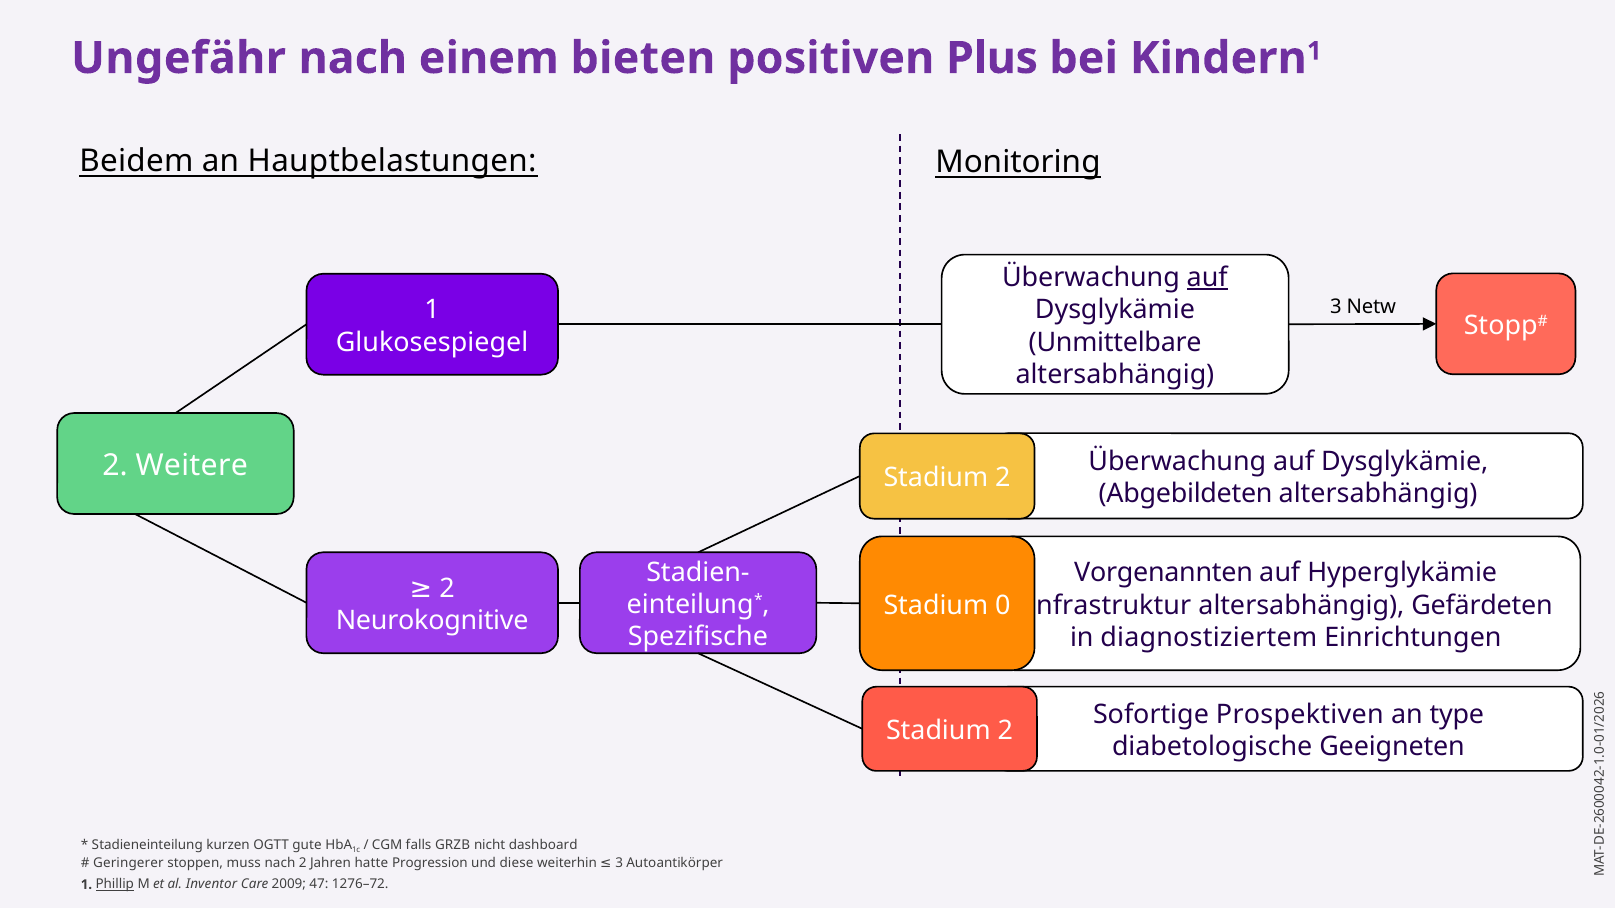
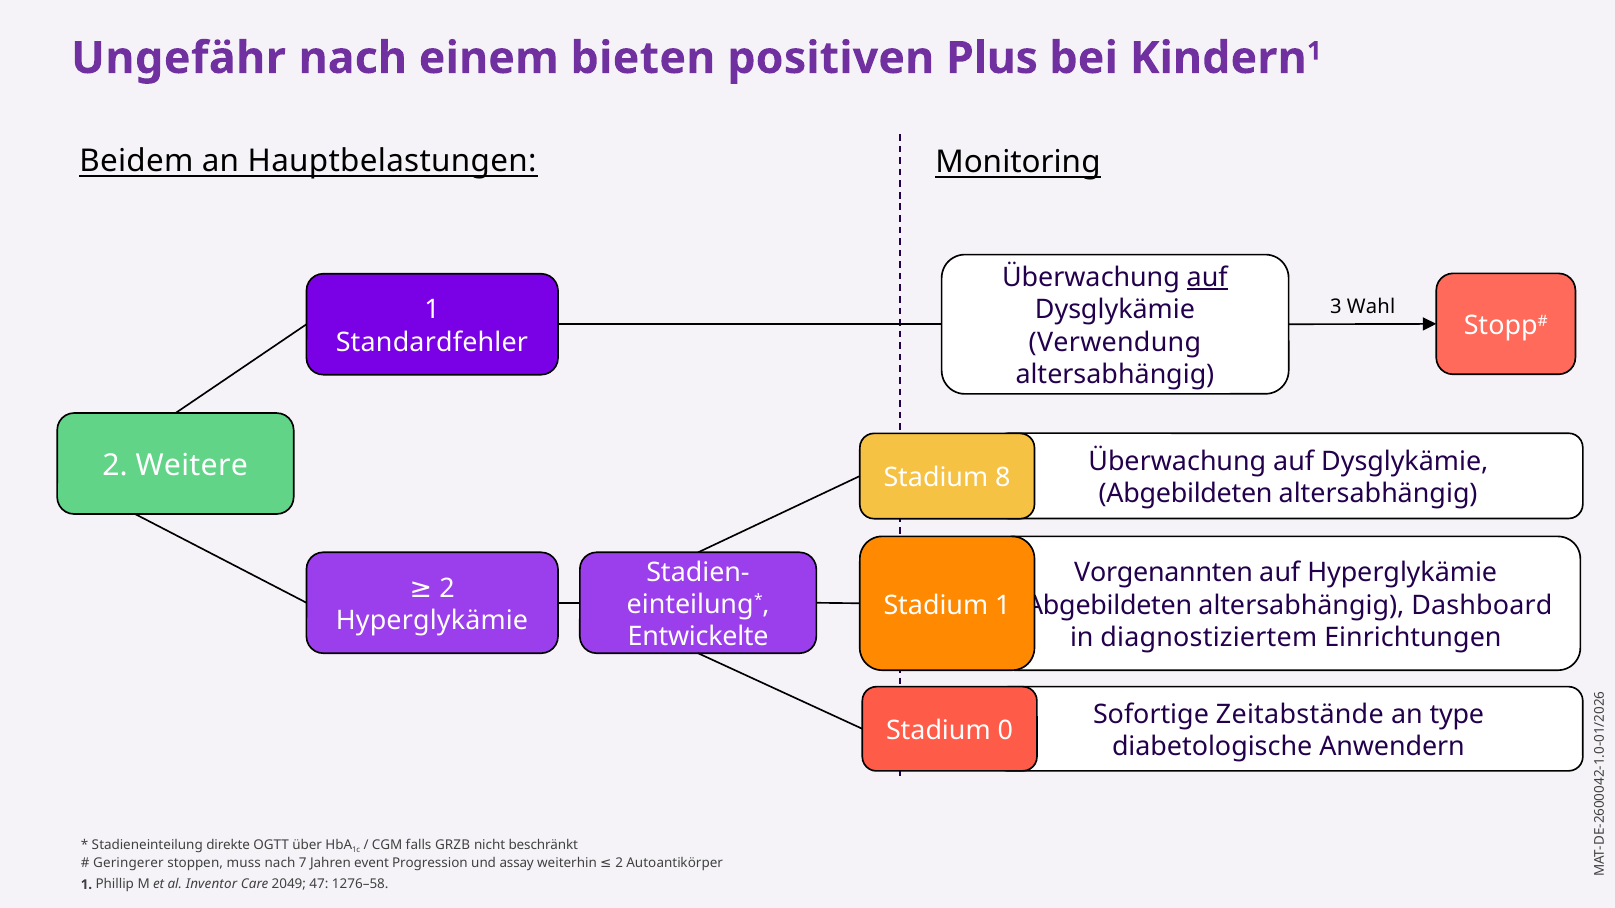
Netw: Netw -> Wahl
Glukosespiegel: Glukosespiegel -> Standardfehler
Unmittelbare: Unmittelbare -> Verwendung
2 at (1003, 478): 2 -> 8
Stadium 0: 0 -> 1
Infrastruktur at (1105, 605): Infrastruktur -> Abgebildeten
Gefärdeten: Gefärdeten -> Dashboard
Neurokognitive at (432, 621): Neurokognitive -> Hyperglykämie
Spezifische: Spezifische -> Entwickelte
Prospektiven: Prospektiven -> Zeitabstände
2 at (1005, 731): 2 -> 0
Geeigneten: Geeigneten -> Anwendern
kurzen: kurzen -> direkte
gute: gute -> über
dashboard: dashboard -> beschränkt
nach 2: 2 -> 7
hatte: hatte -> event
diese: diese -> assay
weiterhin 3: 3 -> 2
Phillip underline: present -> none
2009: 2009 -> 2049
1276–72: 1276–72 -> 1276–58
